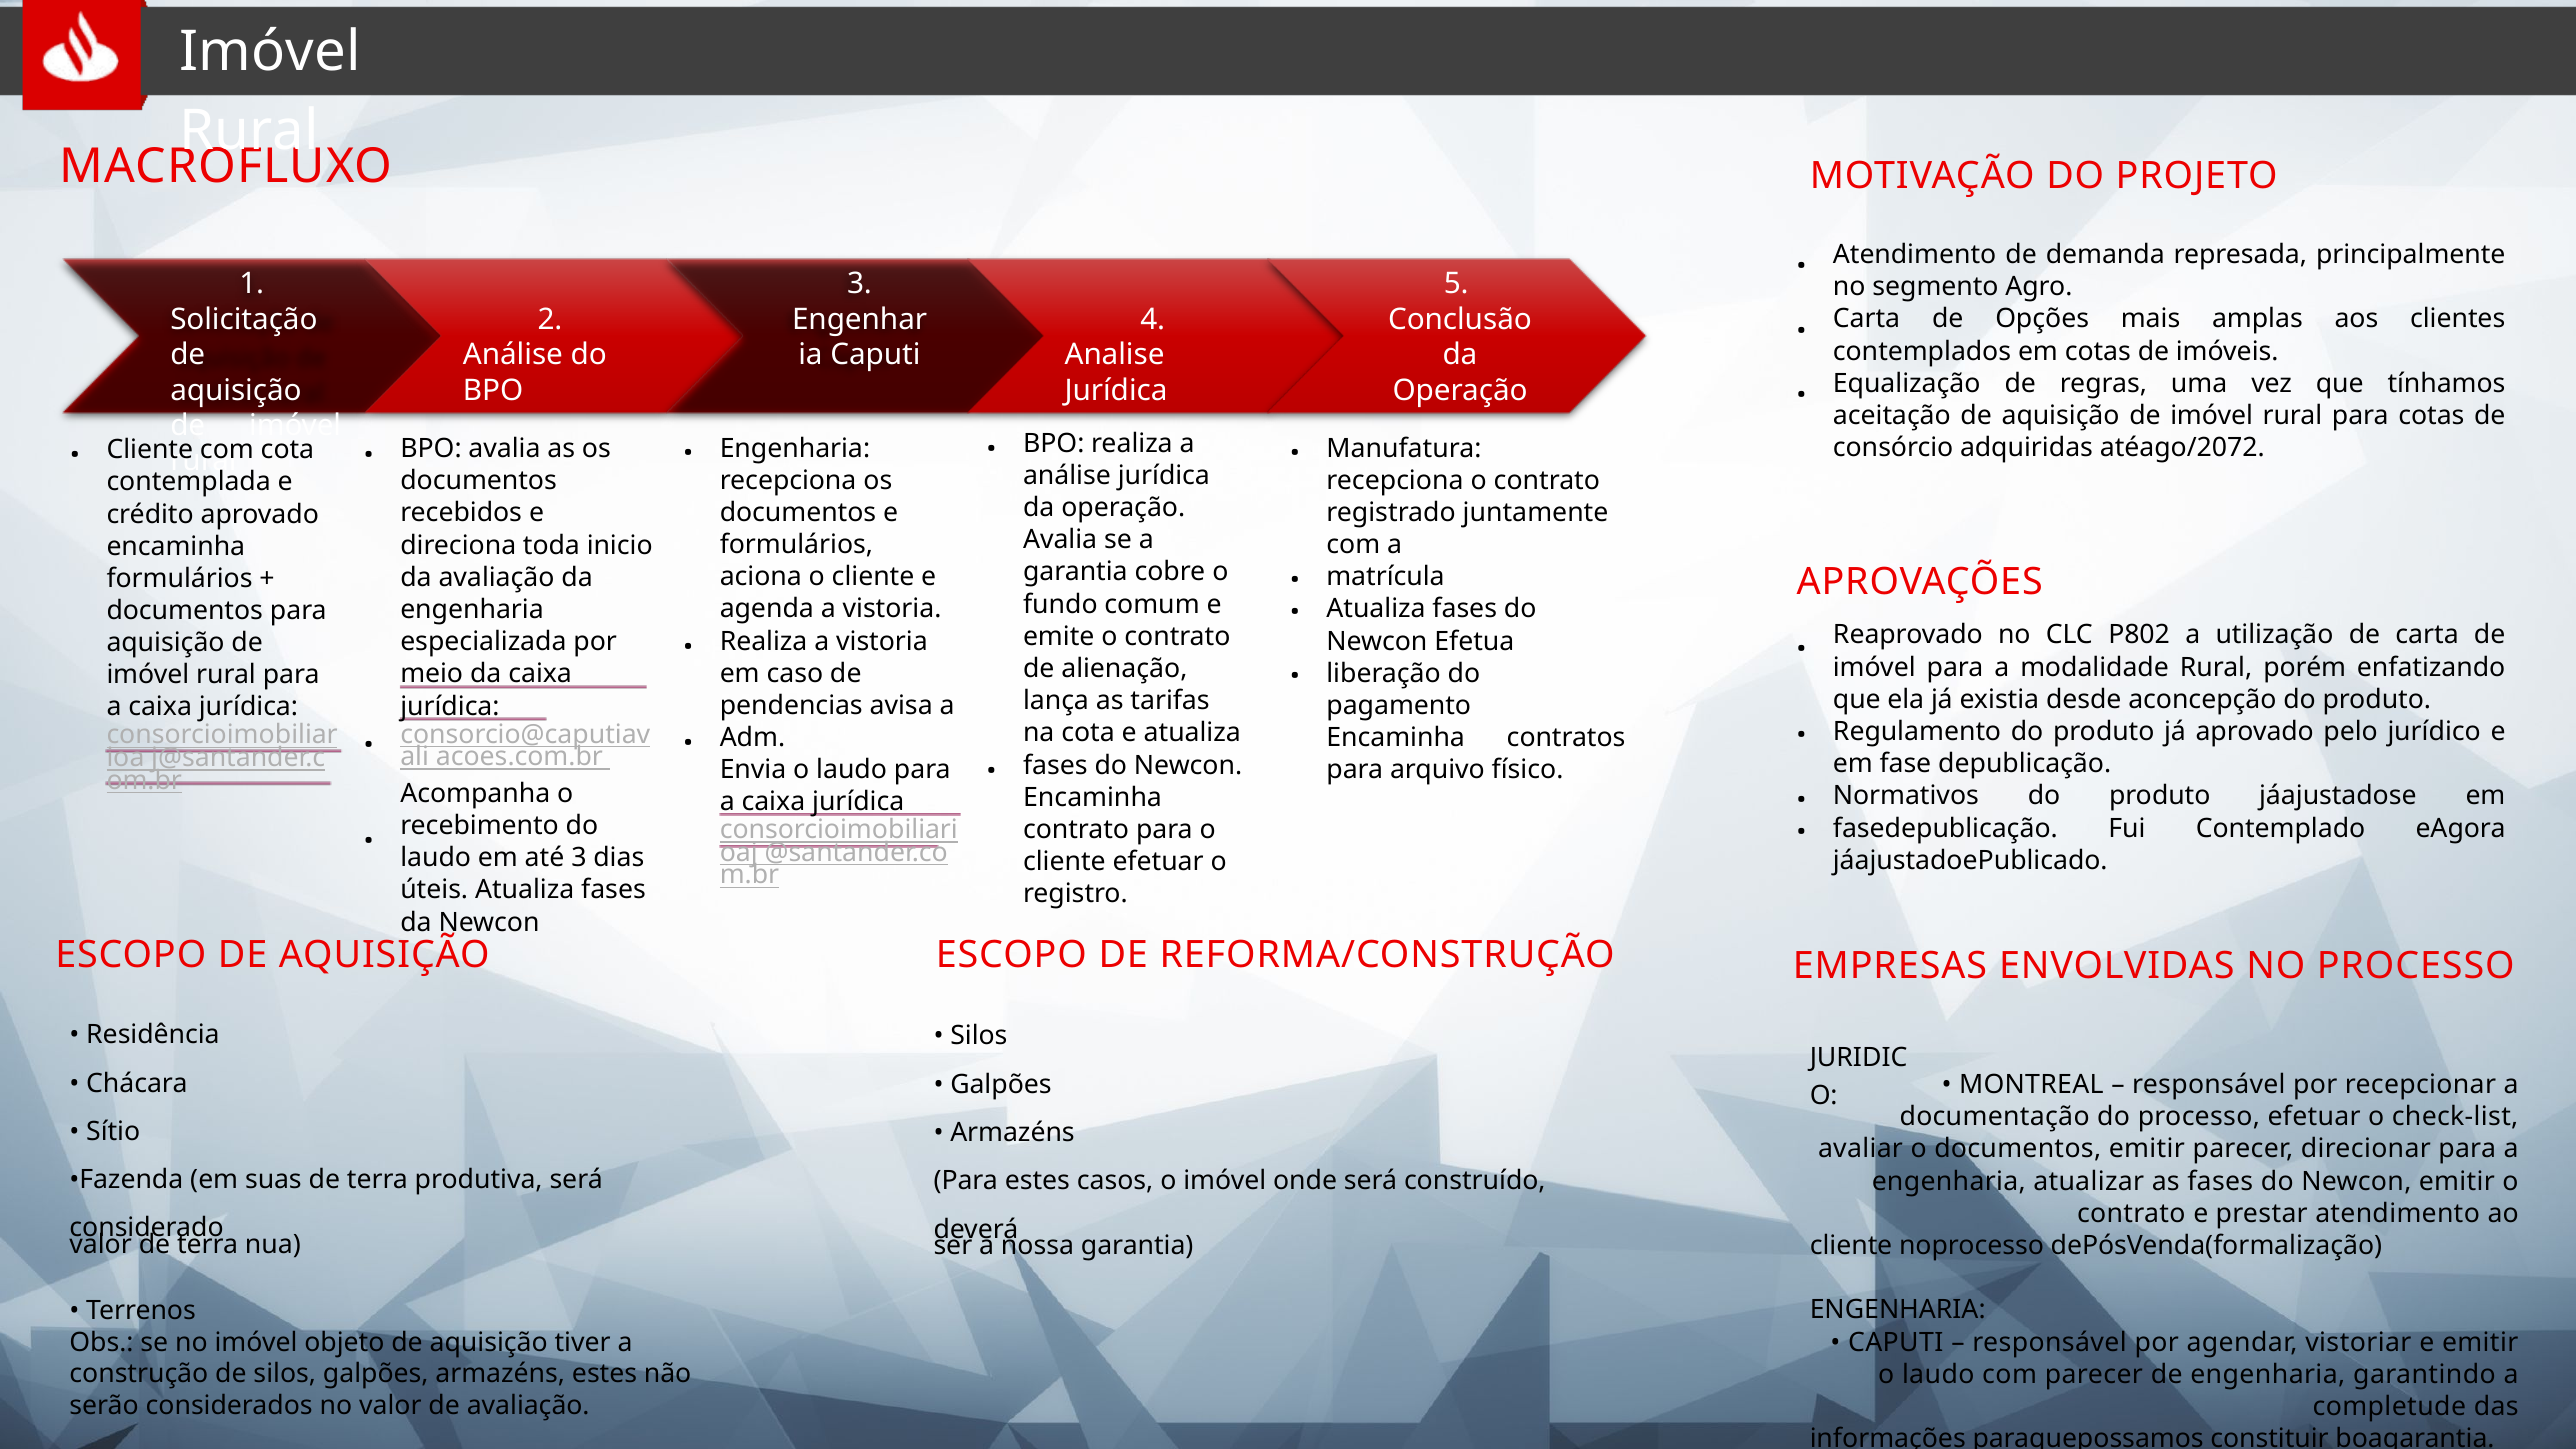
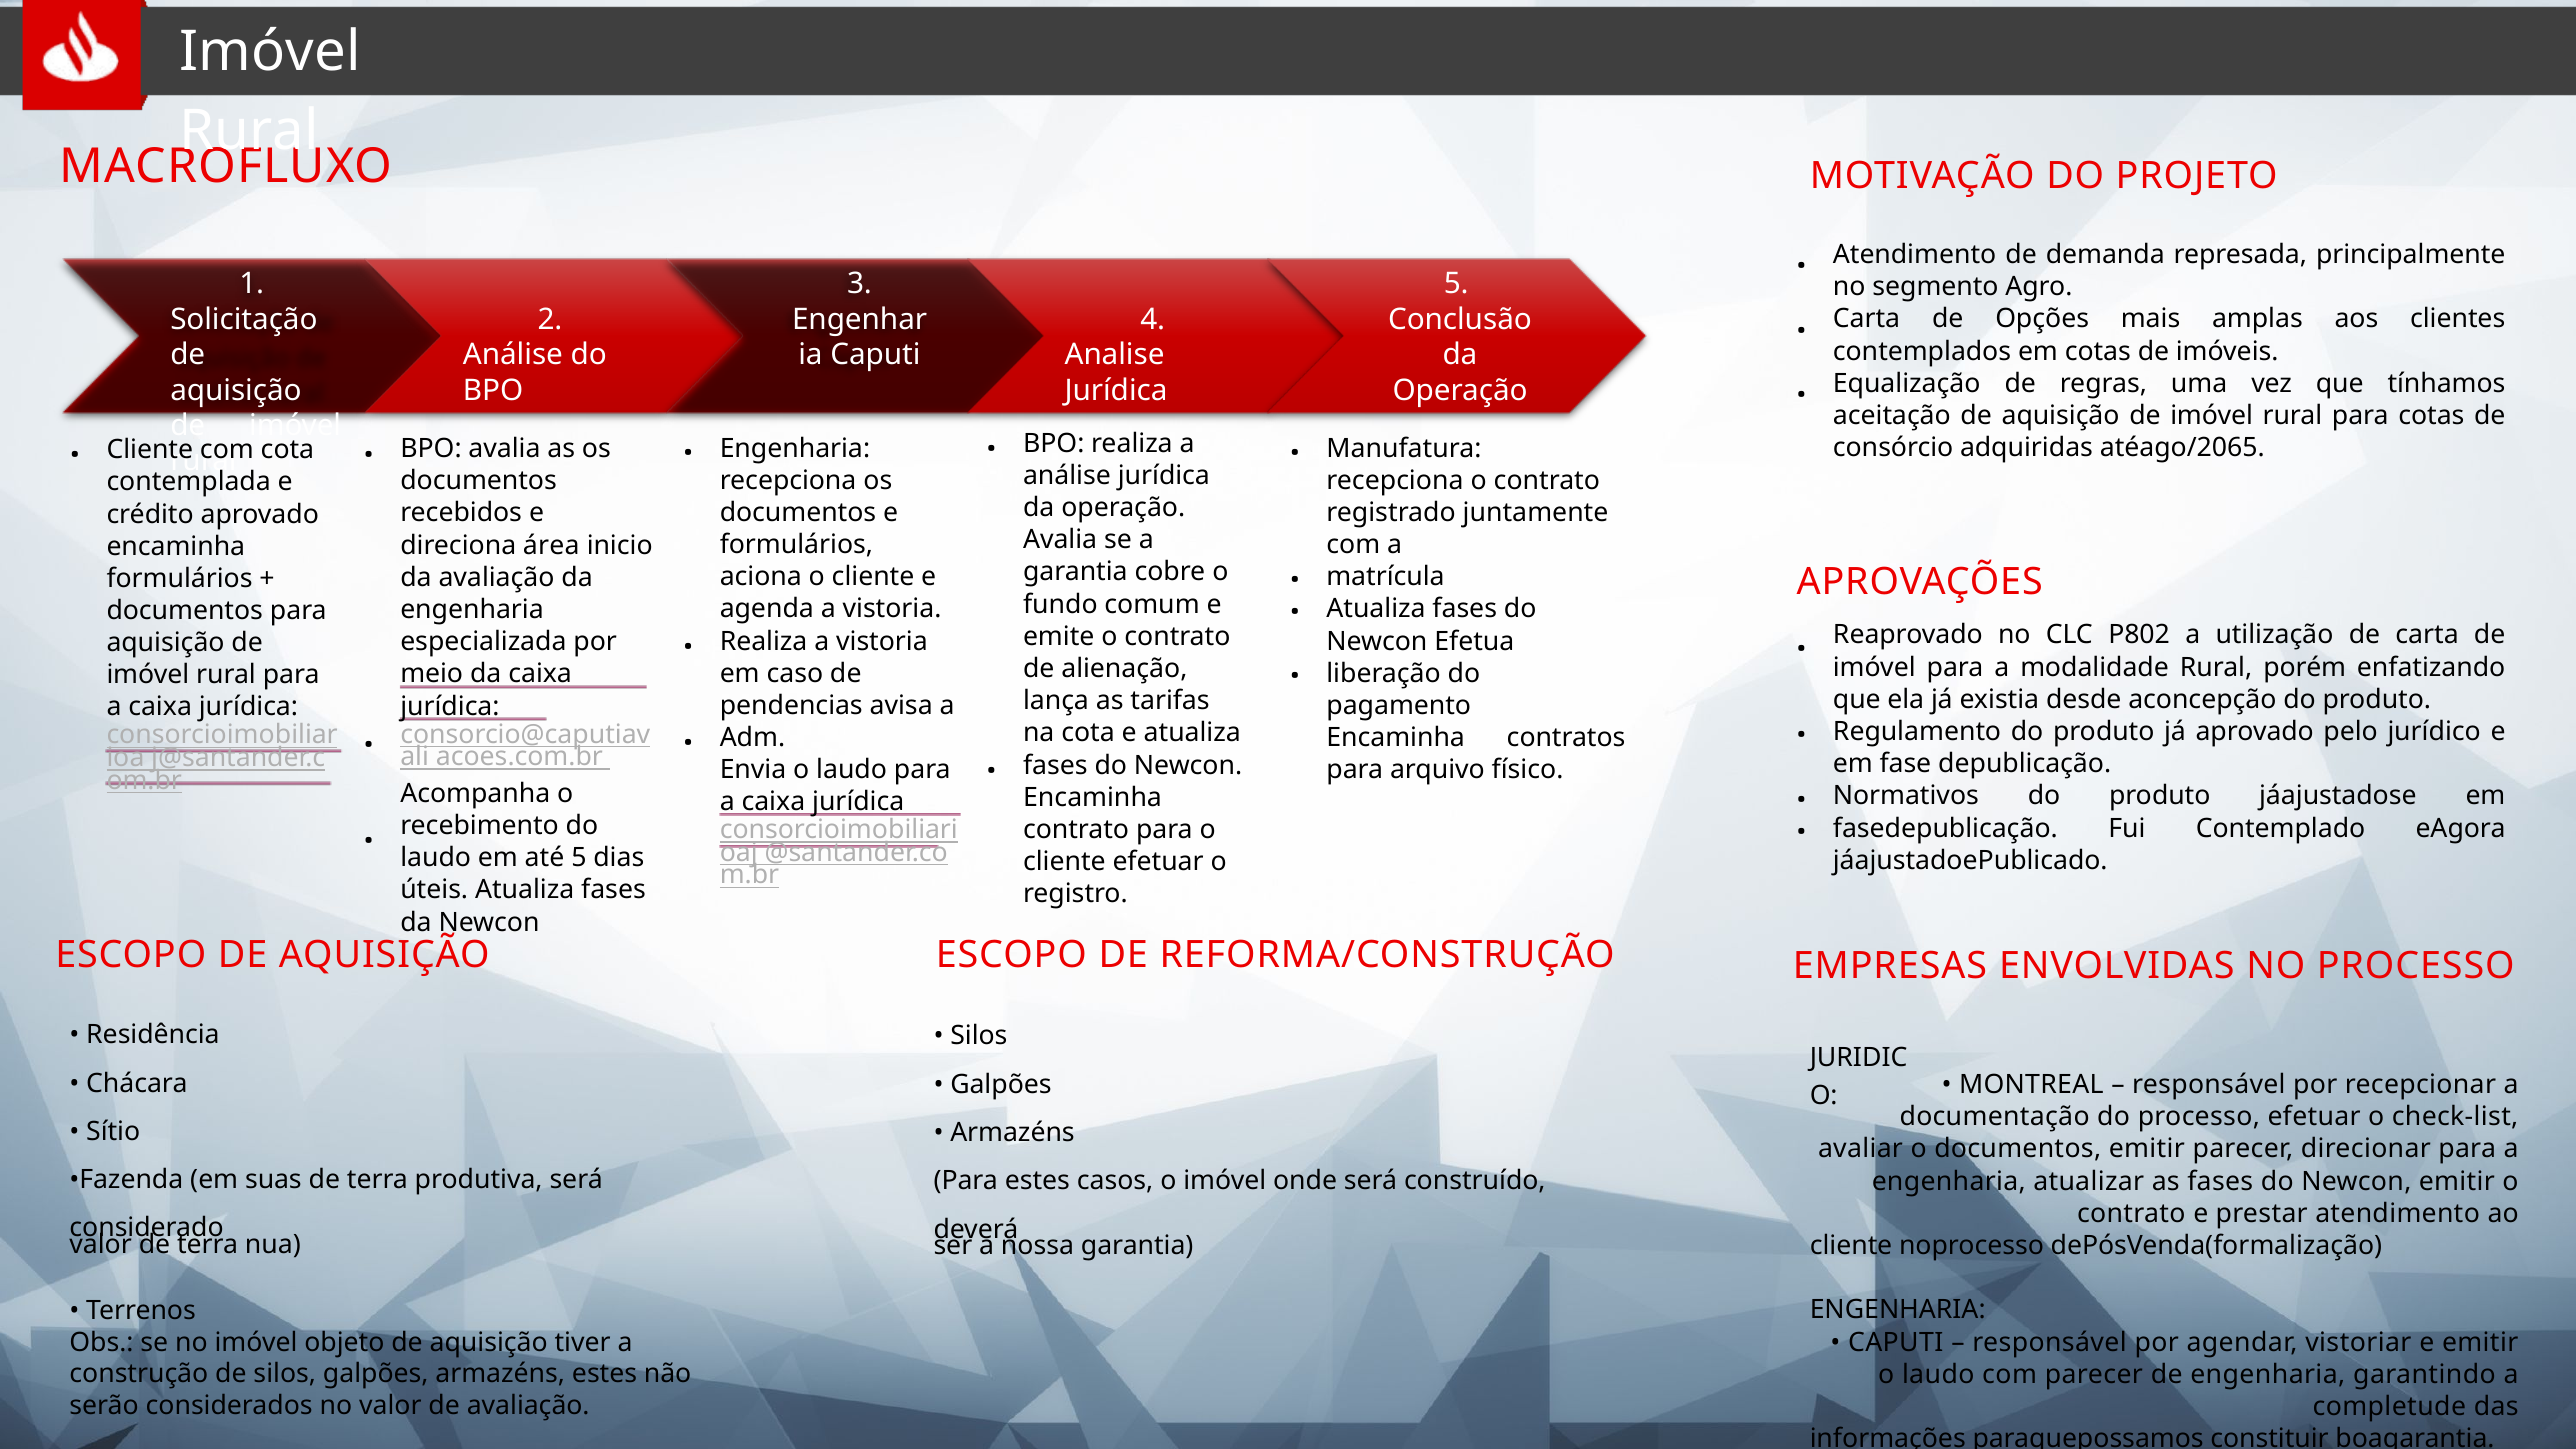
atéago/2072: atéago/2072 -> atéago/2065
toda: toda -> área
até 3: 3 -> 5
